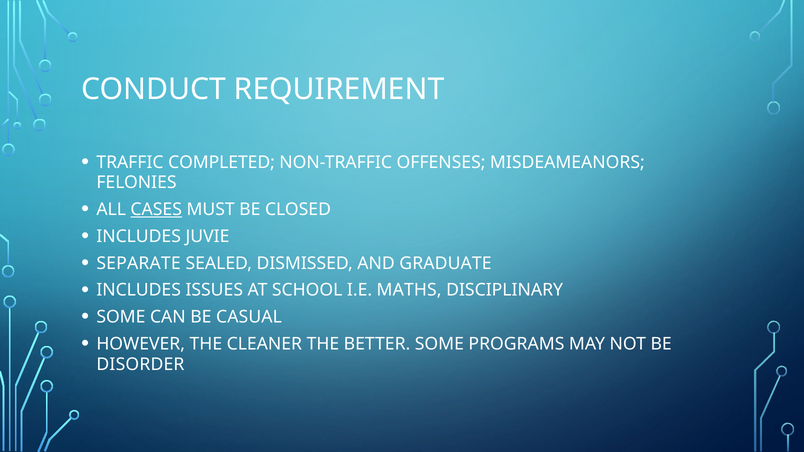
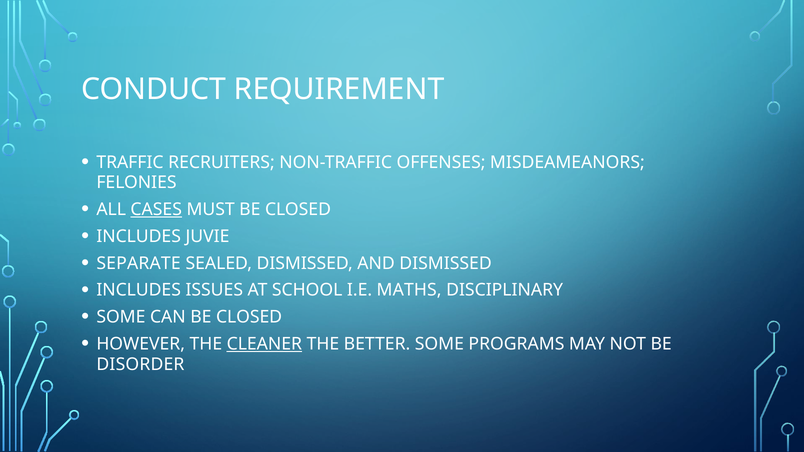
COMPLETED: COMPLETED -> RECRUITERS
AND GRADUATE: GRADUATE -> DISMISSED
CAN BE CASUAL: CASUAL -> CLOSED
CLEANER underline: none -> present
